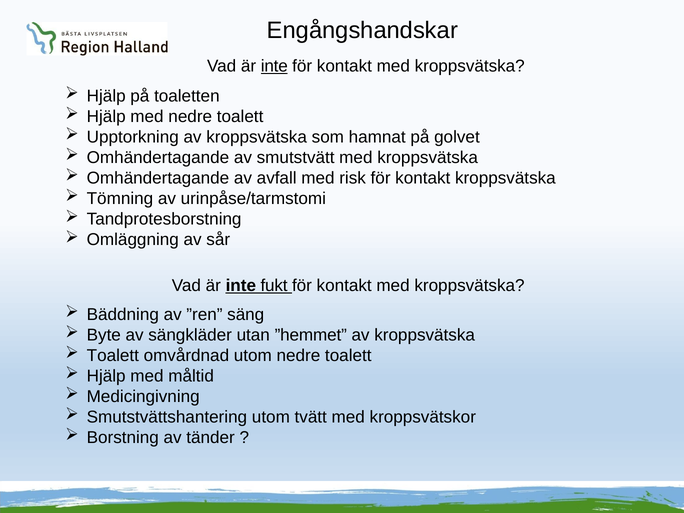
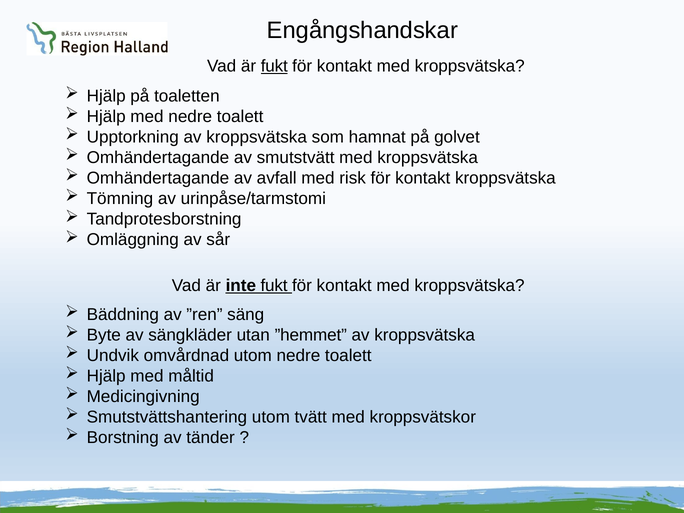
inte at (274, 66): inte -> fukt
Toalett at (113, 356): Toalett -> Undvik
